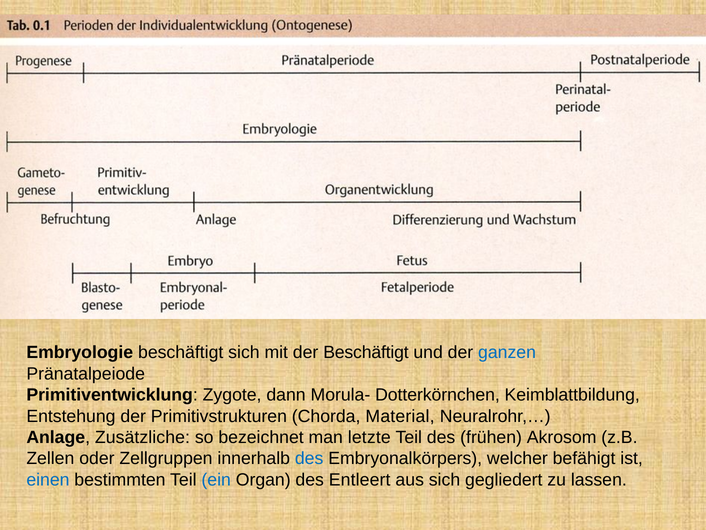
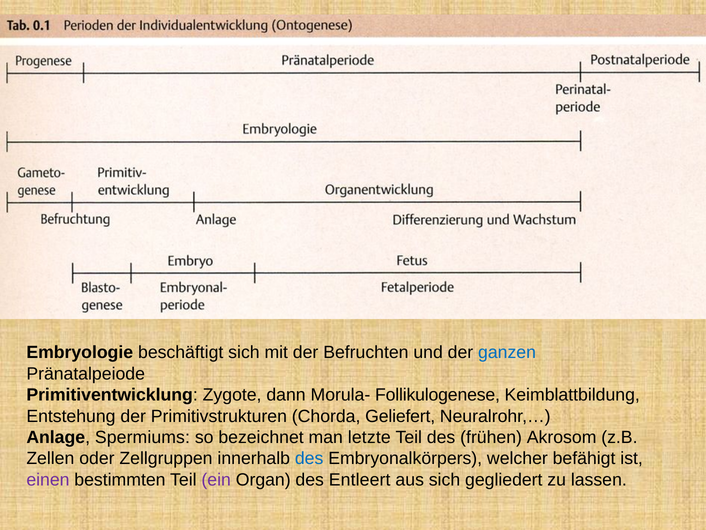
der Beschäftigt: Beschäftigt -> Befruchten
Dotterkörnchen: Dotterkörnchen -> Follikulogenese
Material: Material -> Geliefert
Zusätzliche: Zusätzliche -> Spermiums
einen colour: blue -> purple
ein colour: blue -> purple
